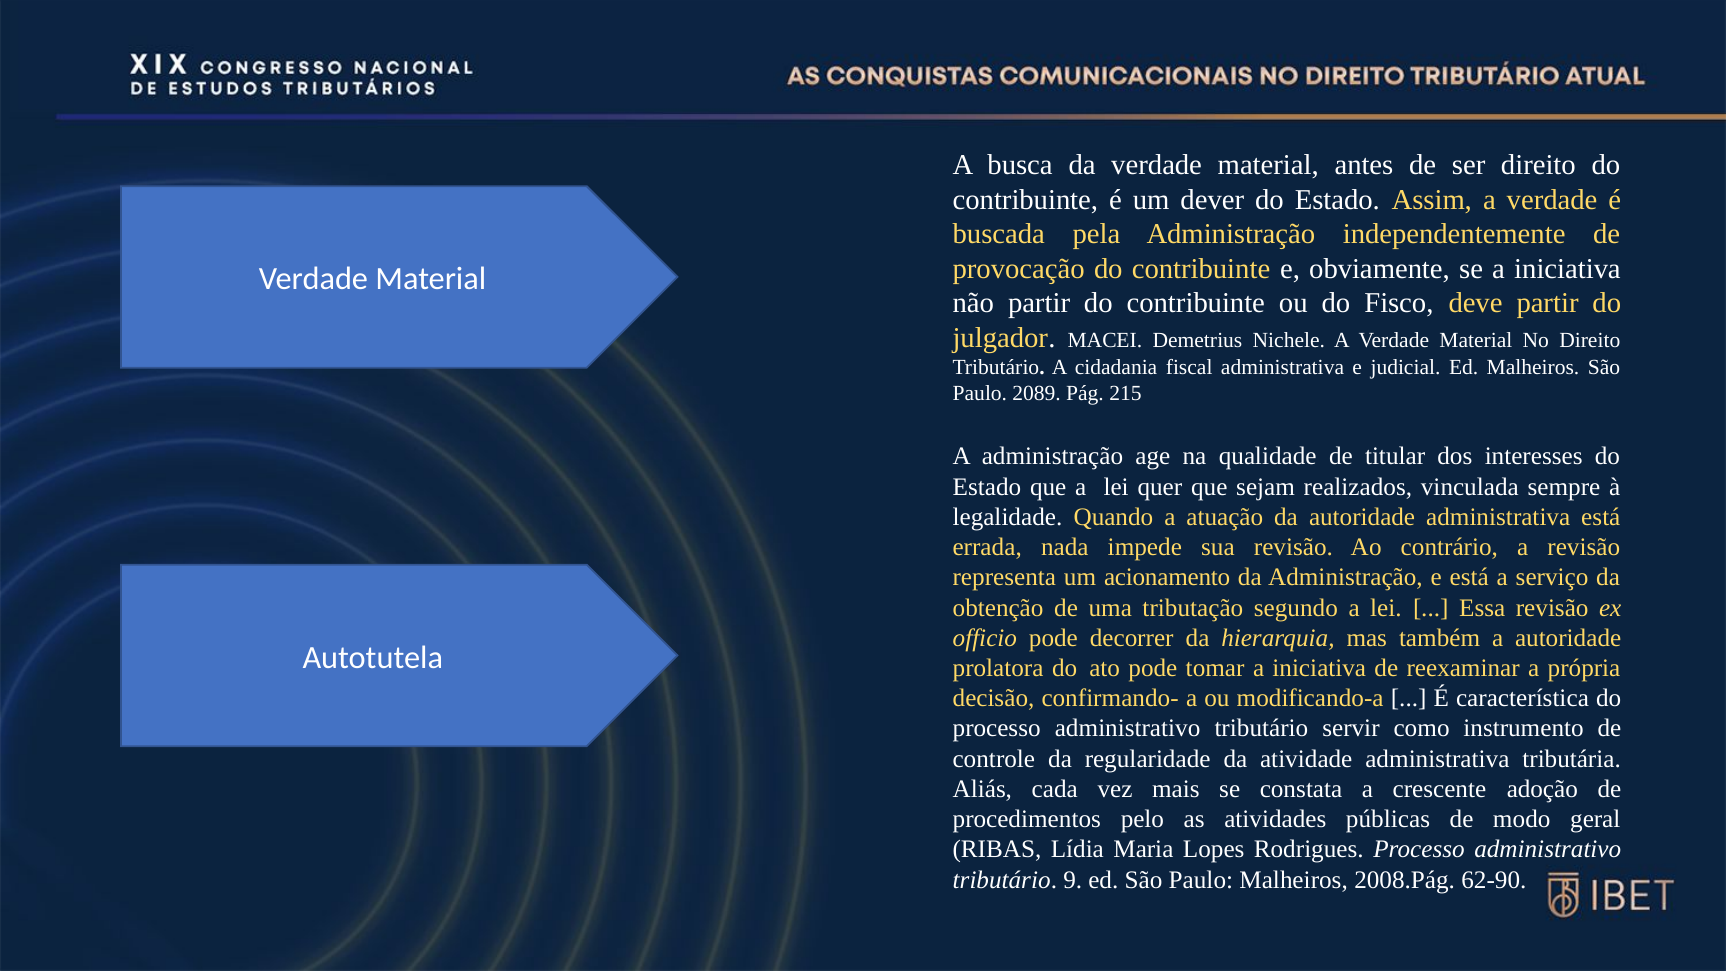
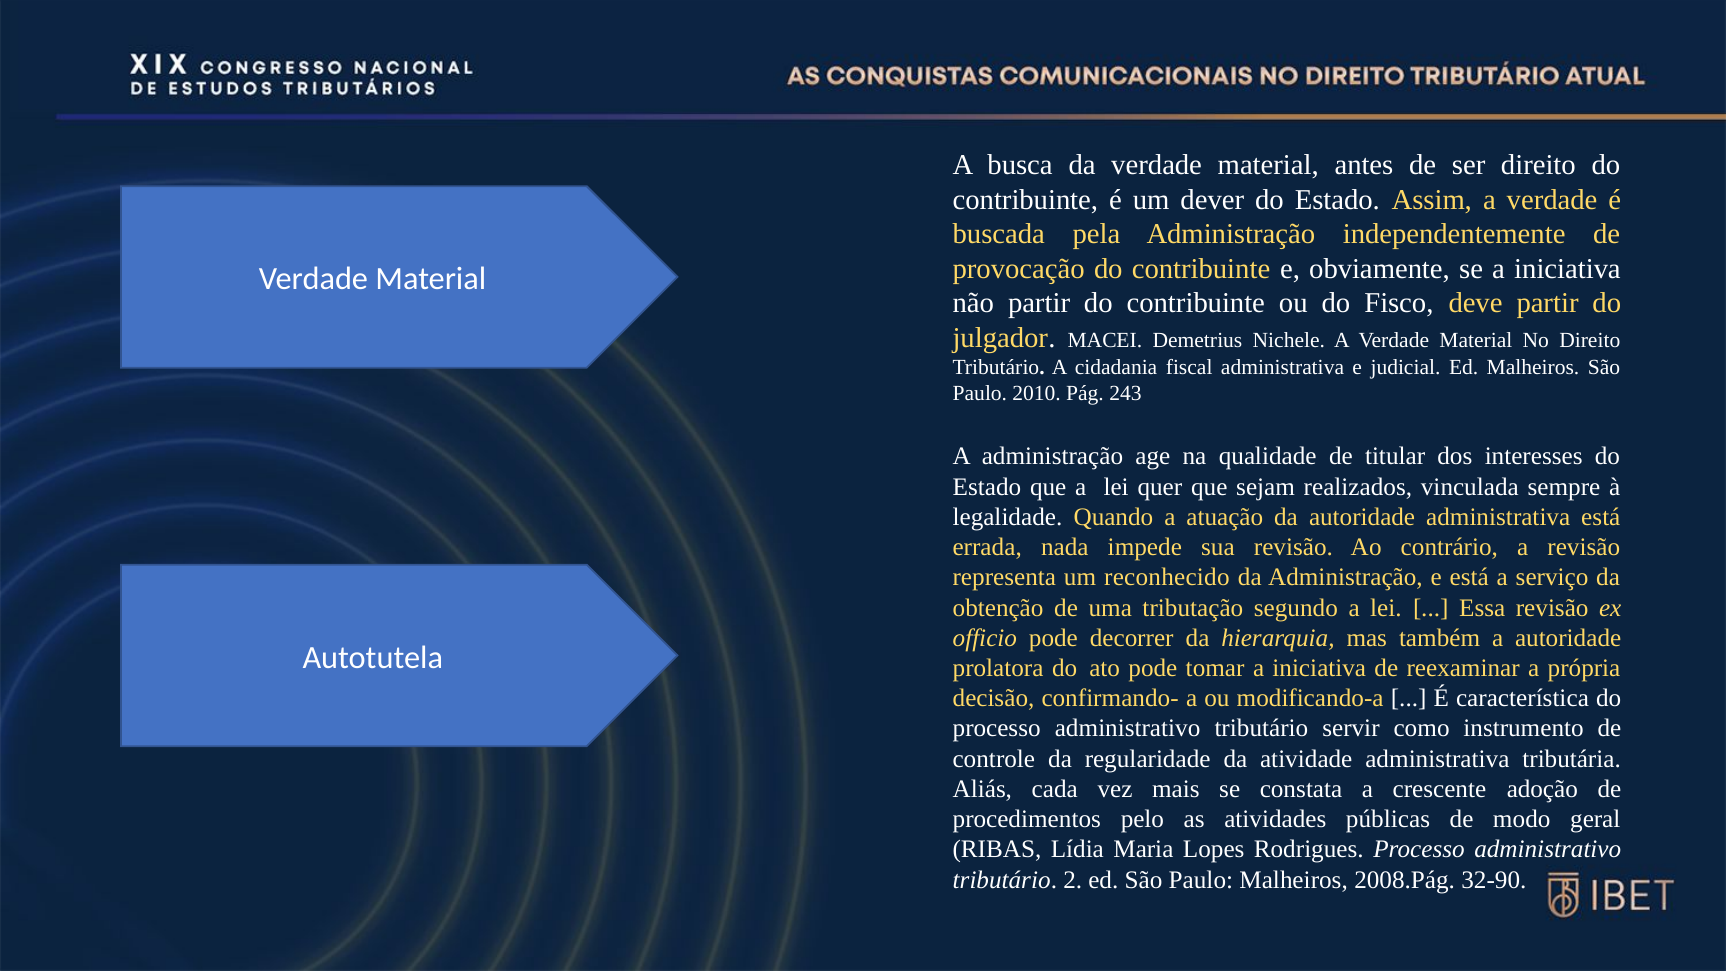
2089: 2089 -> 2010
215: 215 -> 243
acionamento: acionamento -> reconhecido
9: 9 -> 2
62-90: 62-90 -> 32-90
